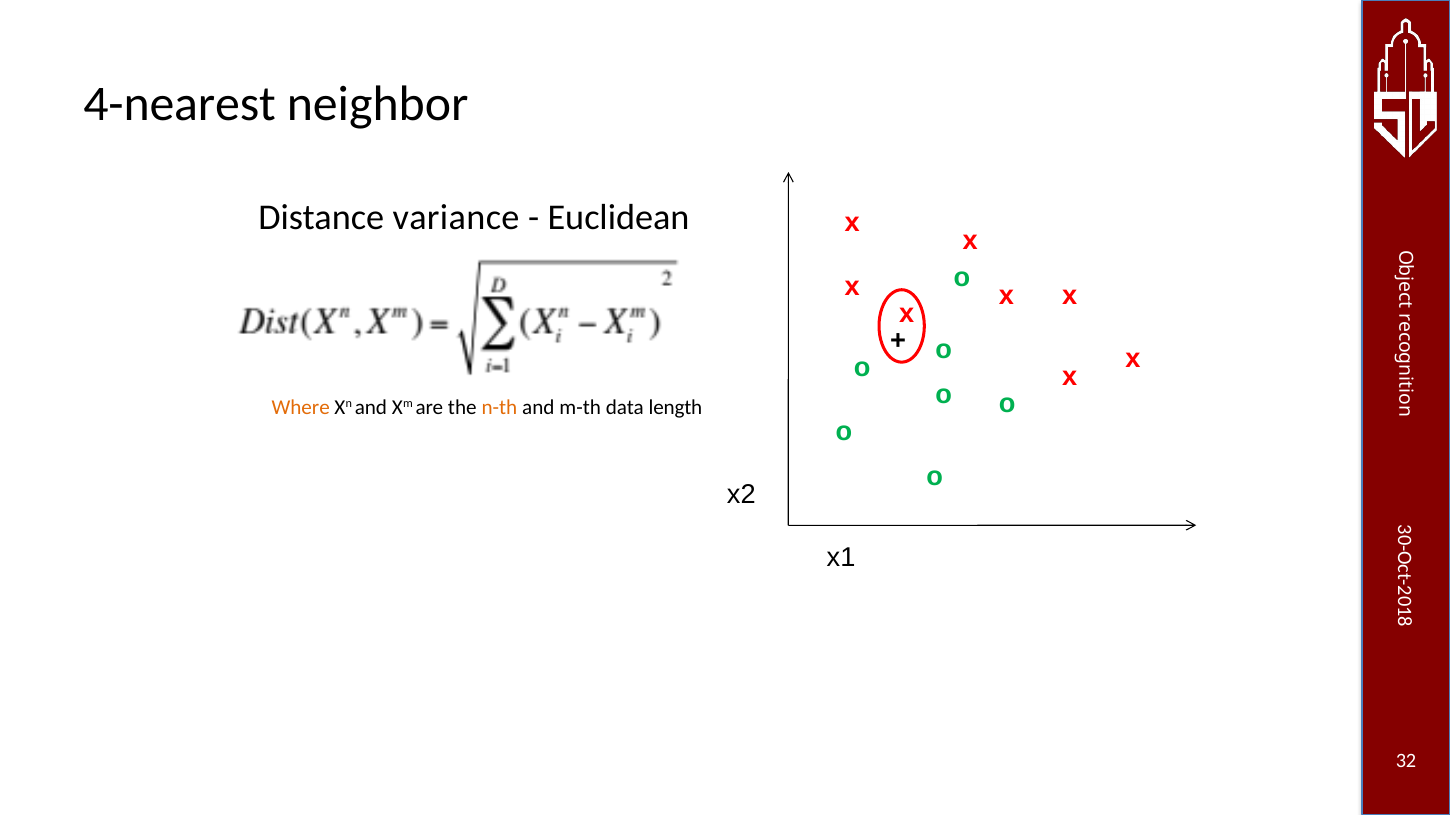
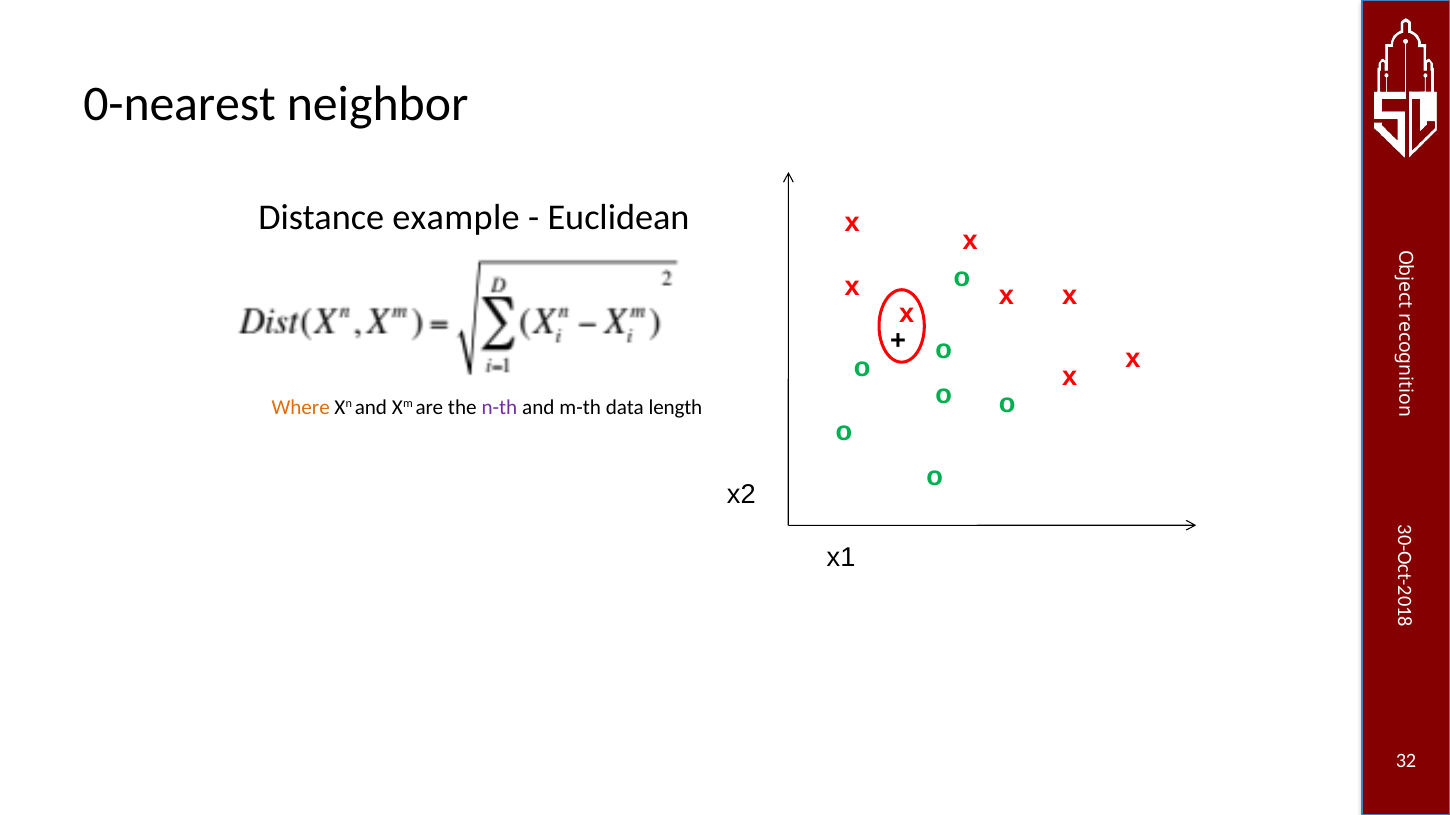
4-nearest: 4-nearest -> 0-nearest
variance: variance -> example
n-th colour: orange -> purple
